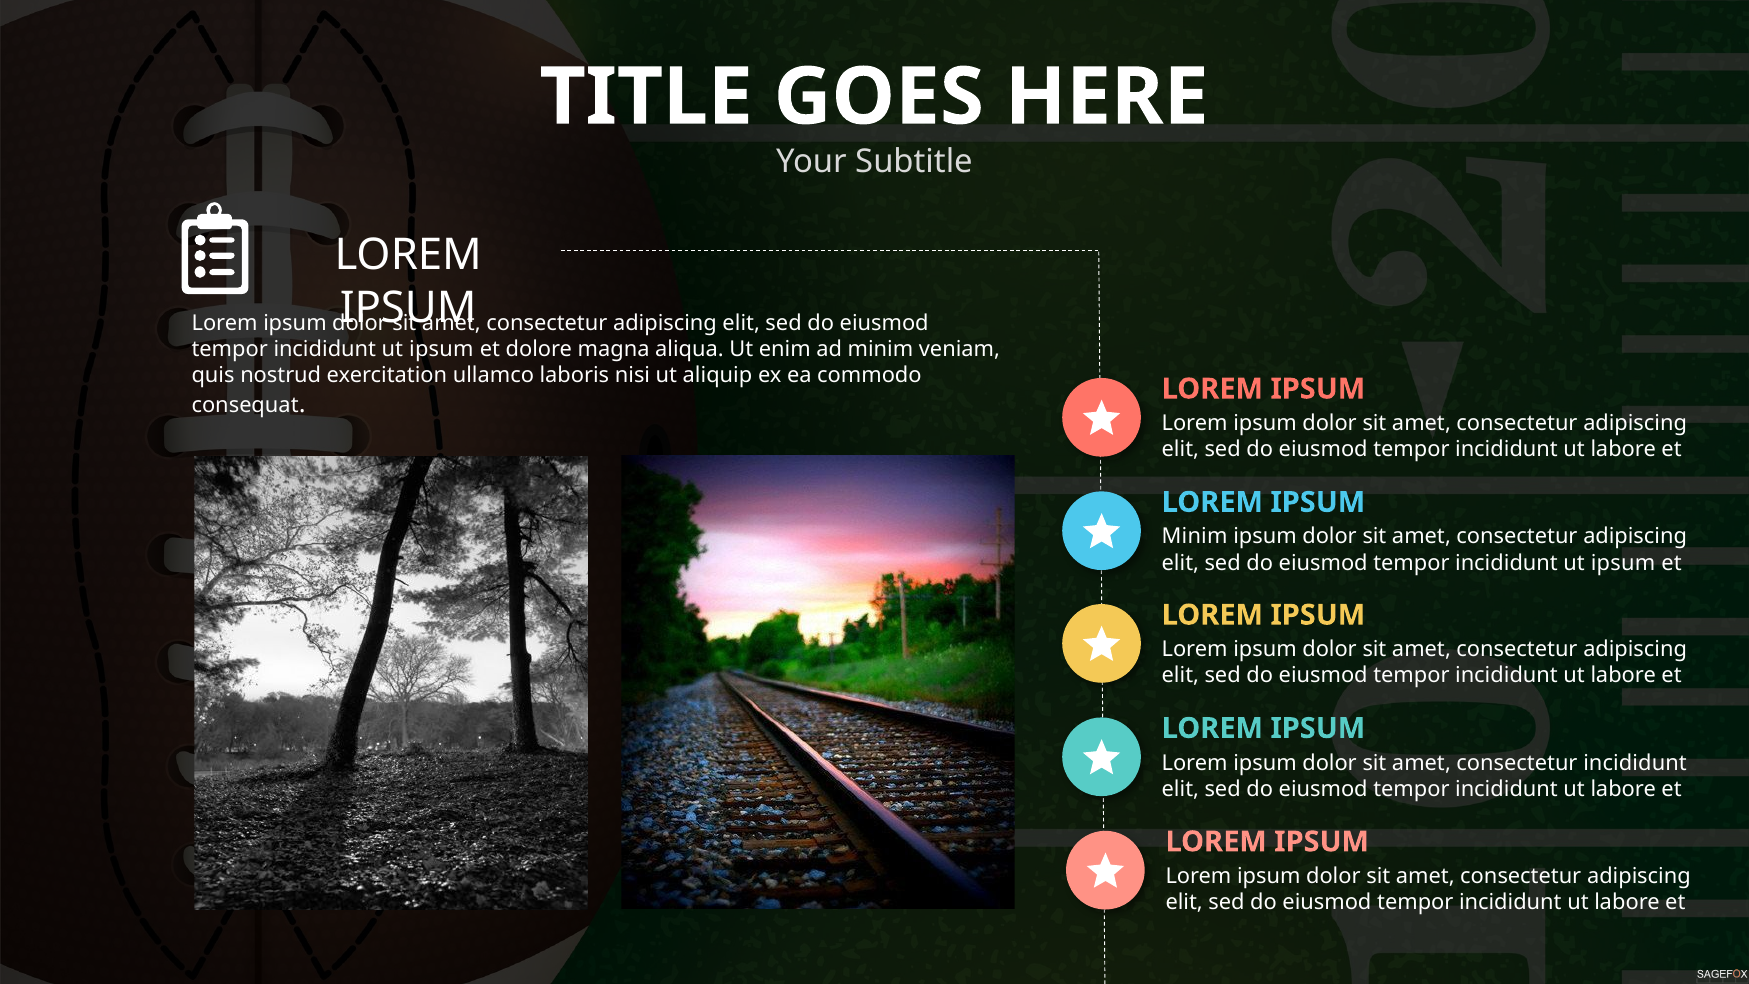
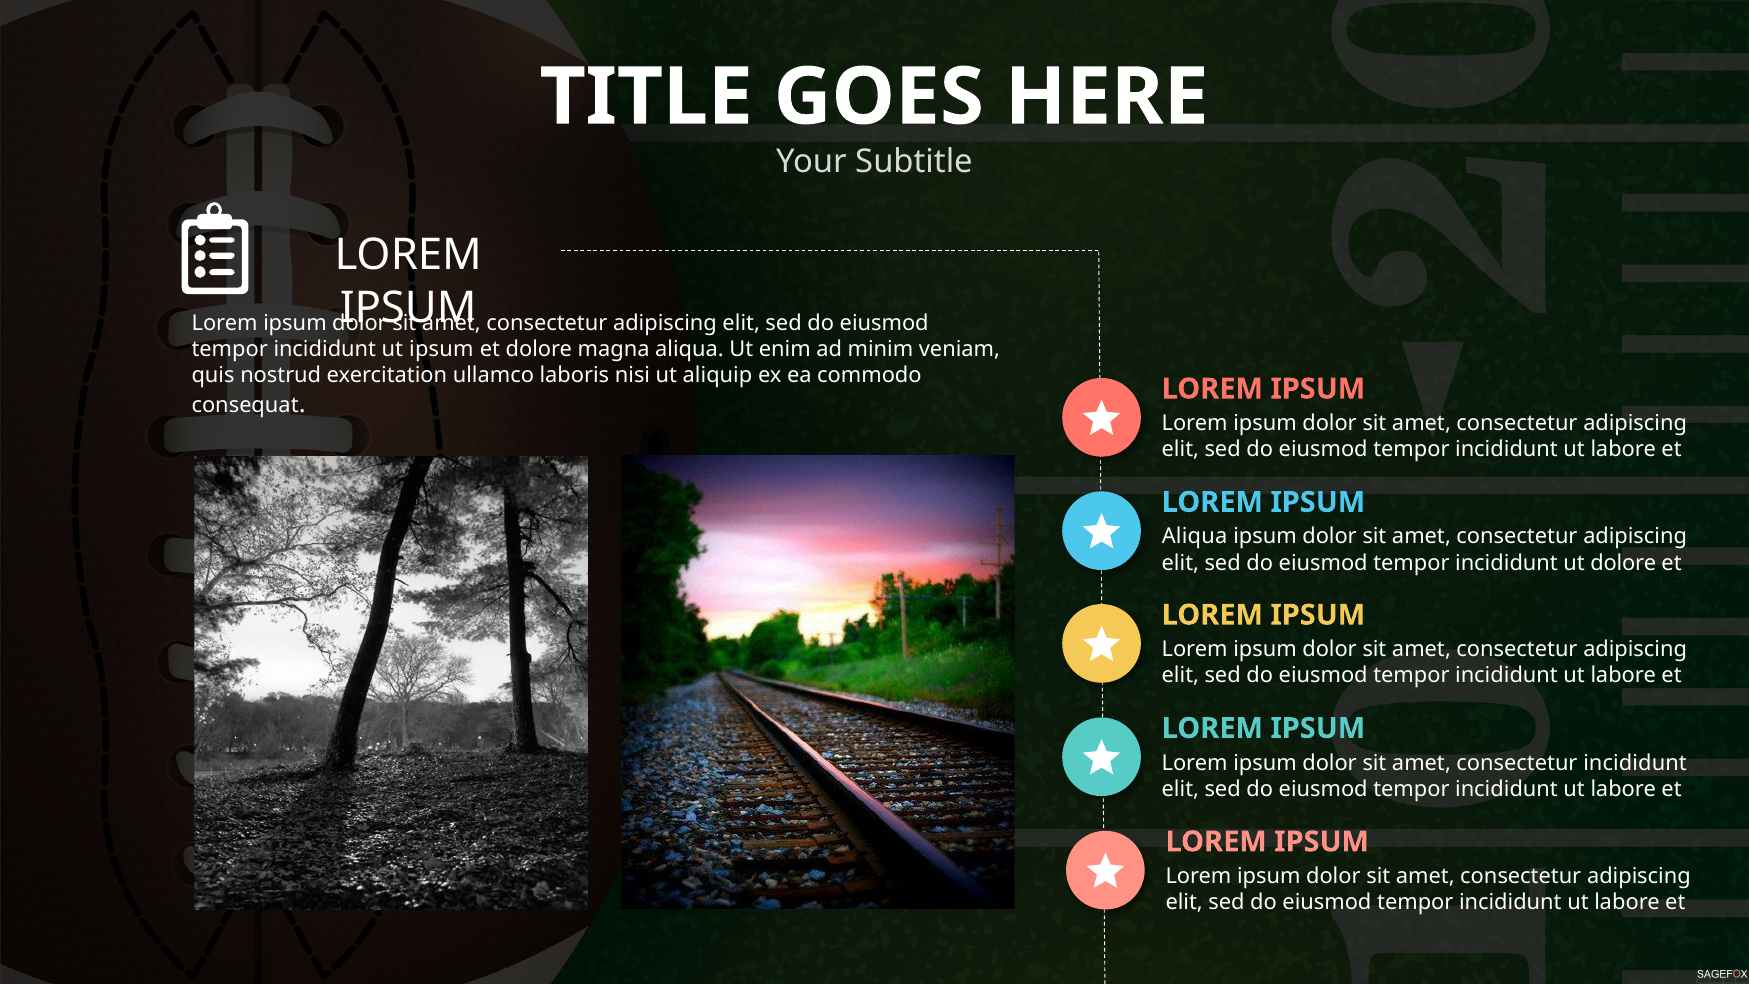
Minim at (1195, 537): Minim -> Aliqua
ipsum at (1623, 563): ipsum -> dolore
